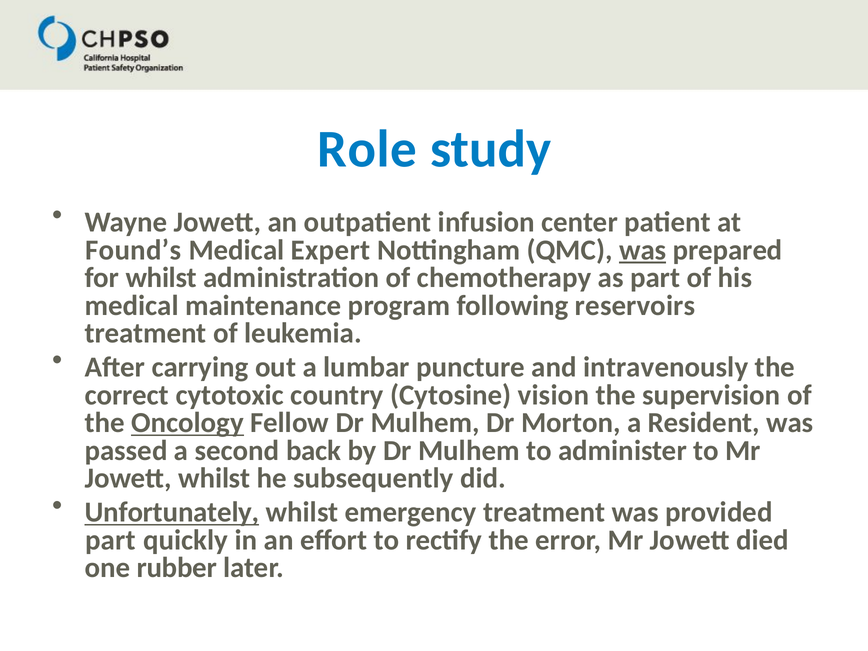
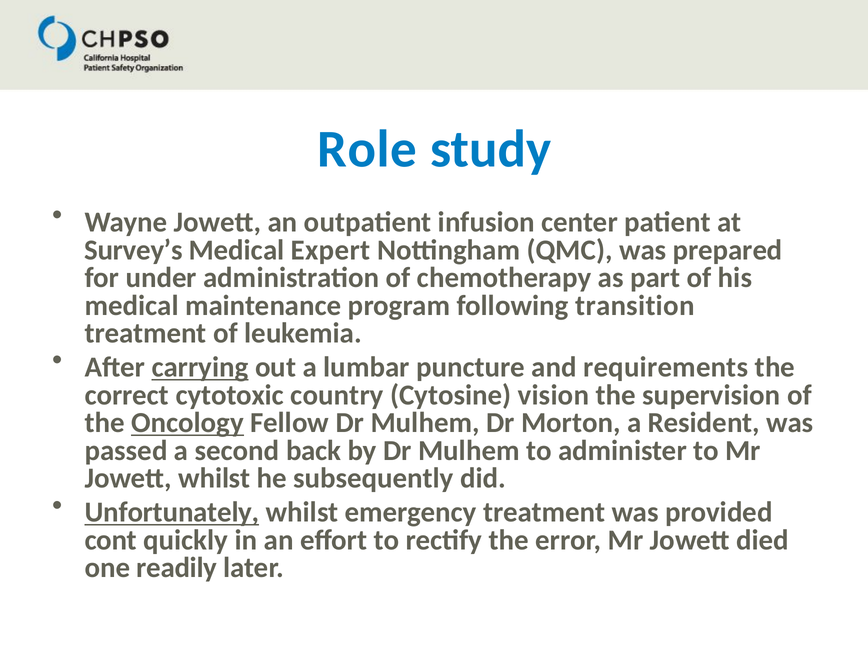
Found’s: Found’s -> Survey’s
was at (643, 250) underline: present -> none
for whilst: whilst -> under
reservoirs: reservoirs -> transition
carrying underline: none -> present
intravenously: intravenously -> requirements
part at (110, 540): part -> cont
rubber: rubber -> readily
